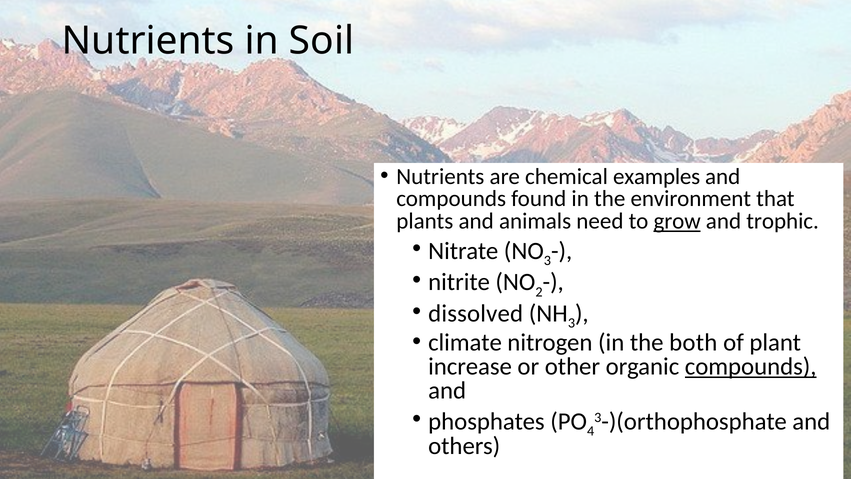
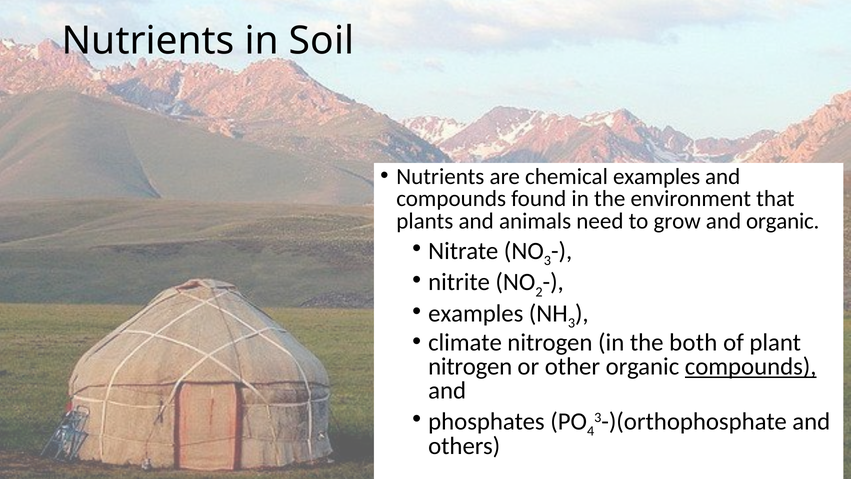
grow underline: present -> none
and trophic: trophic -> organic
dissolved at (476, 313): dissolved -> examples
increase at (470, 366): increase -> nitrogen
